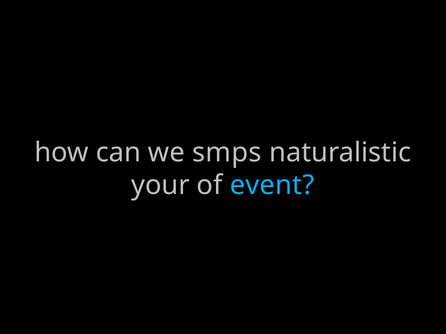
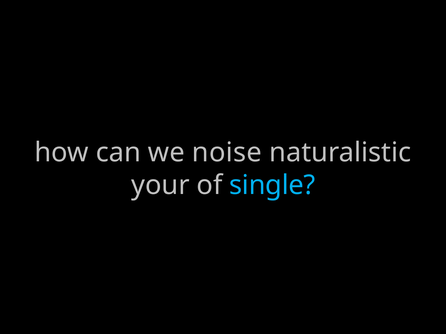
smps: smps -> noise
event: event -> single
